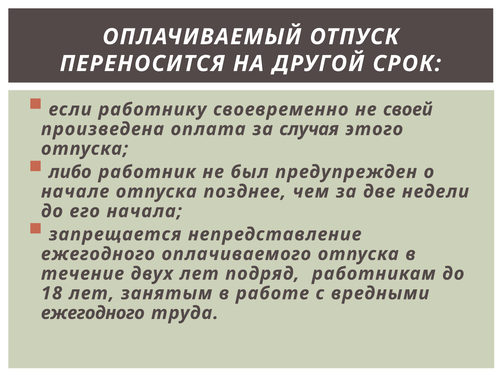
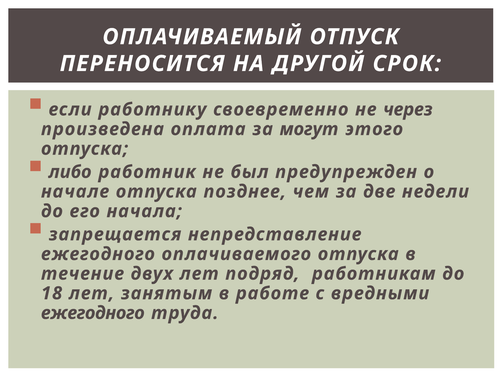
своей: своей -> через
случая: случая -> могут
